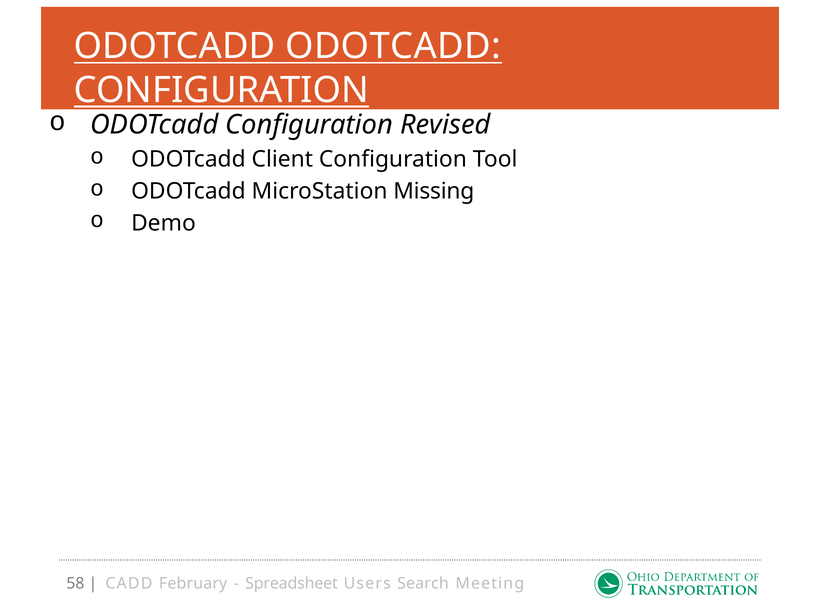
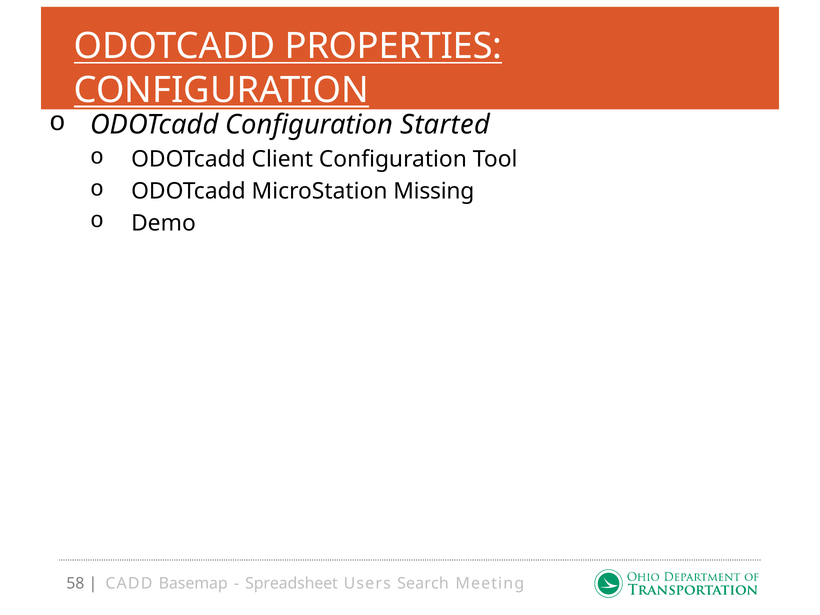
ODOTCADD ODOTCADD: ODOTCADD -> PROPERTIES
Revised: Revised -> Started
February: February -> Basemap
